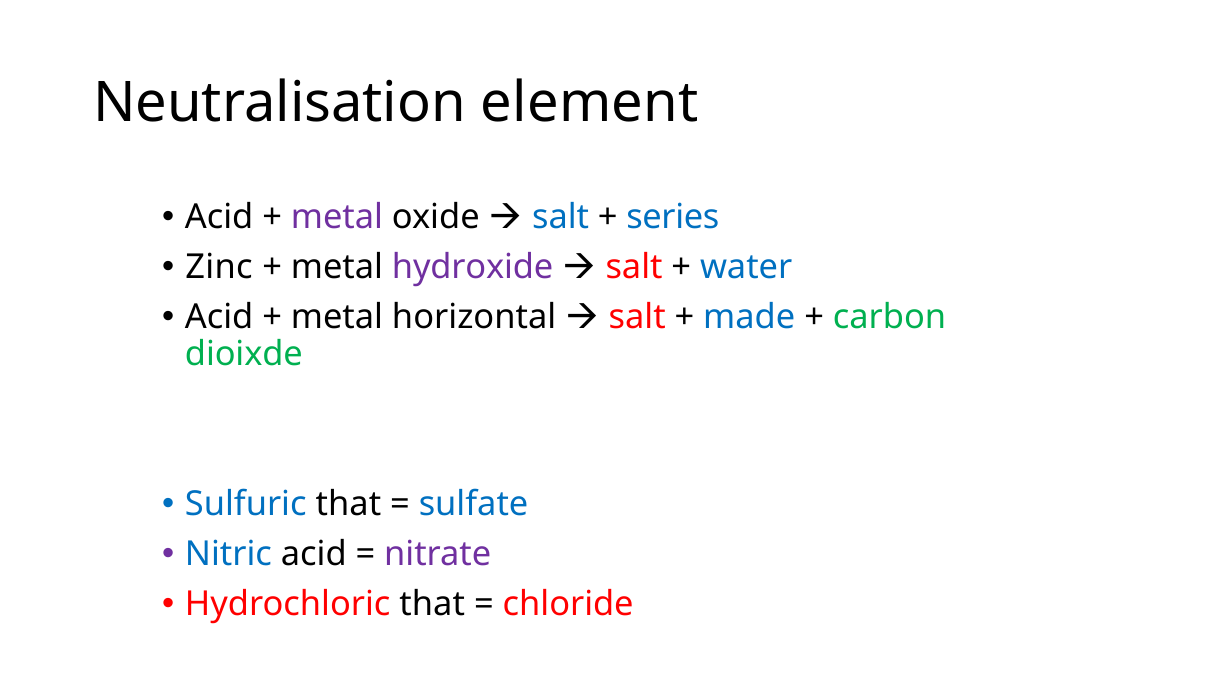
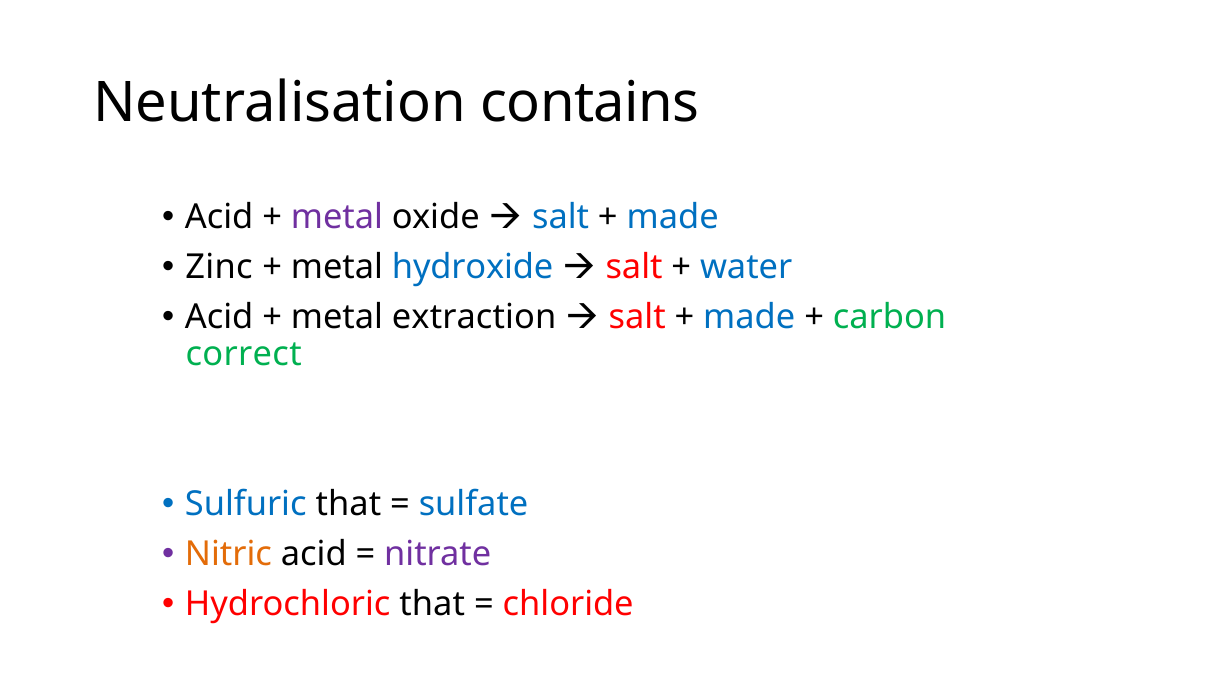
element: element -> contains
series at (673, 217): series -> made
hydroxide colour: purple -> blue
horizontal: horizontal -> extraction
dioixde: dioixde -> correct
Nitric colour: blue -> orange
